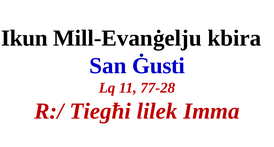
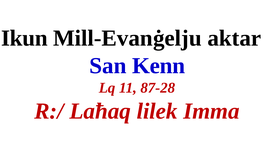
kbira: kbira -> aktar
Ġusti: Ġusti -> Kenn
77-28: 77-28 -> 87-28
Tiegħi: Tiegħi -> Laħaq
